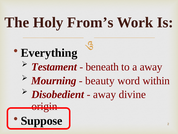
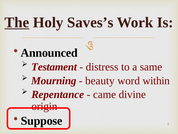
The underline: none -> present
From’s: From’s -> Saves’s
Everything: Everything -> Announced
beneath: beneath -> distress
a away: away -> same
Disobedient: Disobedient -> Repentance
away at (105, 94): away -> came
